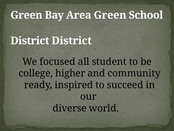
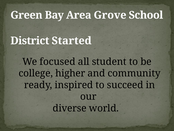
Area Green: Green -> Grove
District District: District -> Started
